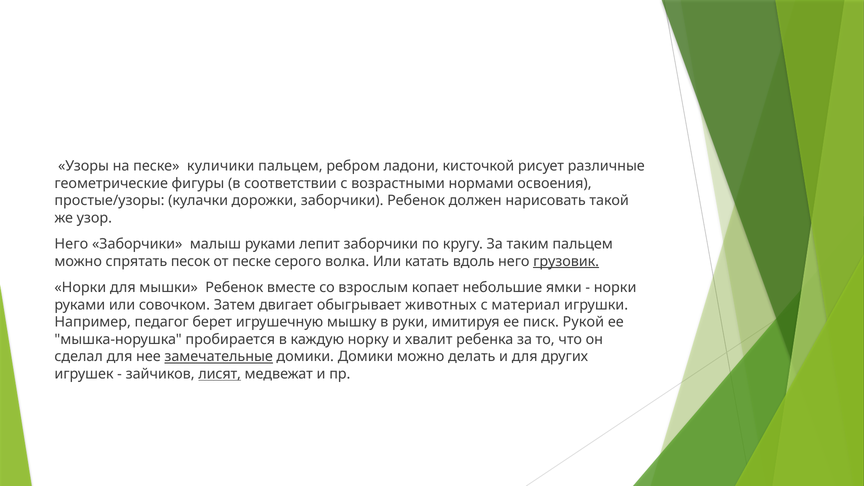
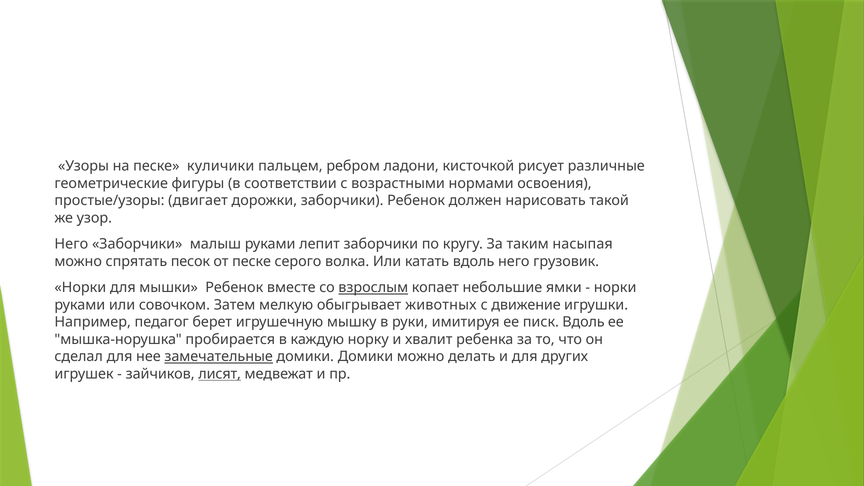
кулачки: кулачки -> двигает
таким пальцем: пальцем -> насыпая
грузовик underline: present -> none
взрослым underline: none -> present
двигает: двигает -> мелкую
материал: материал -> движение
писк Рукой: Рукой -> Вдоль
